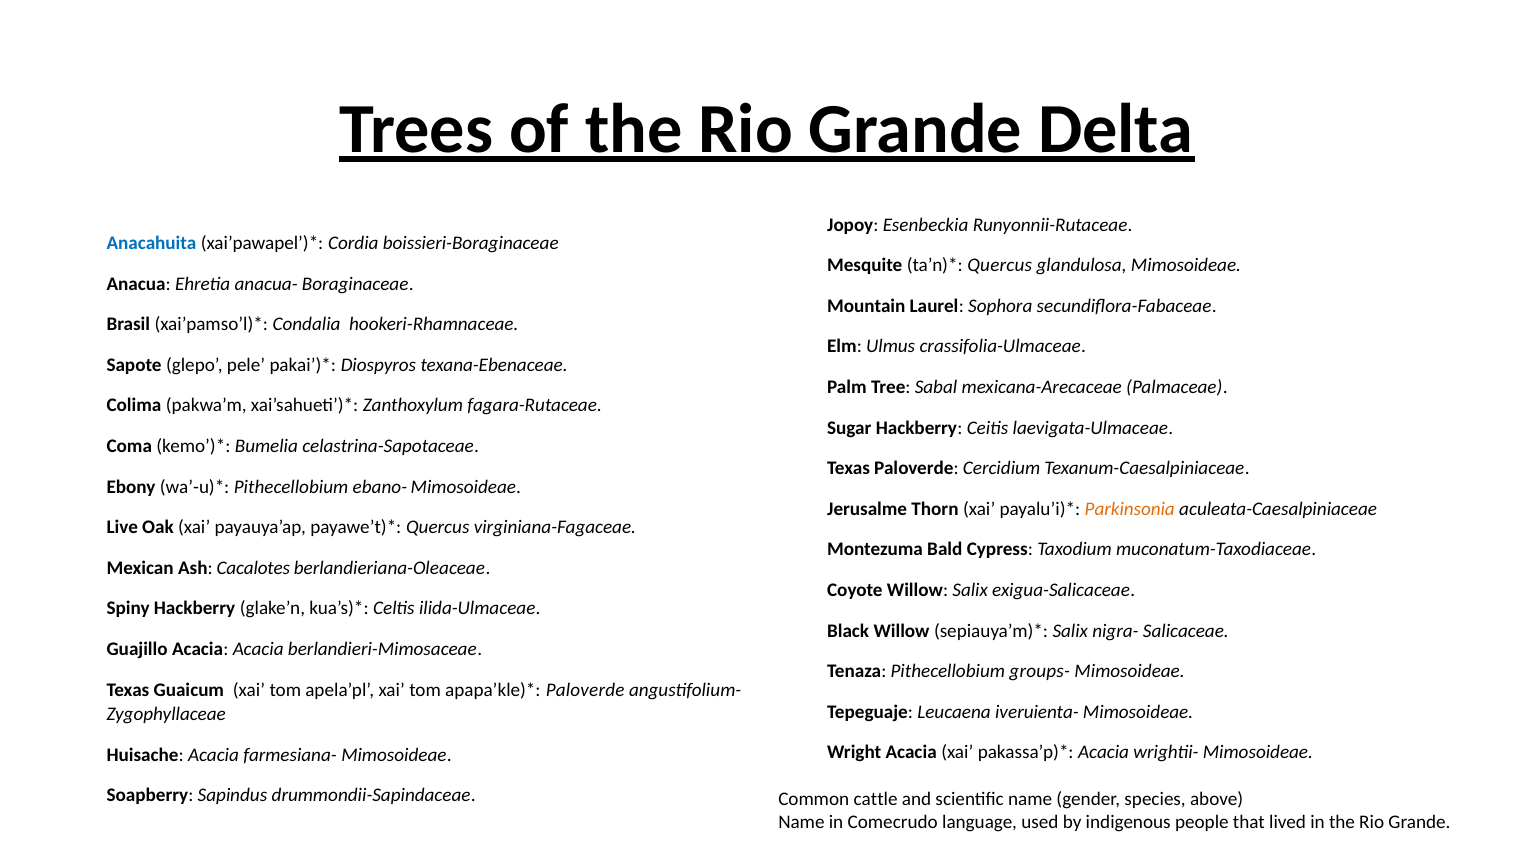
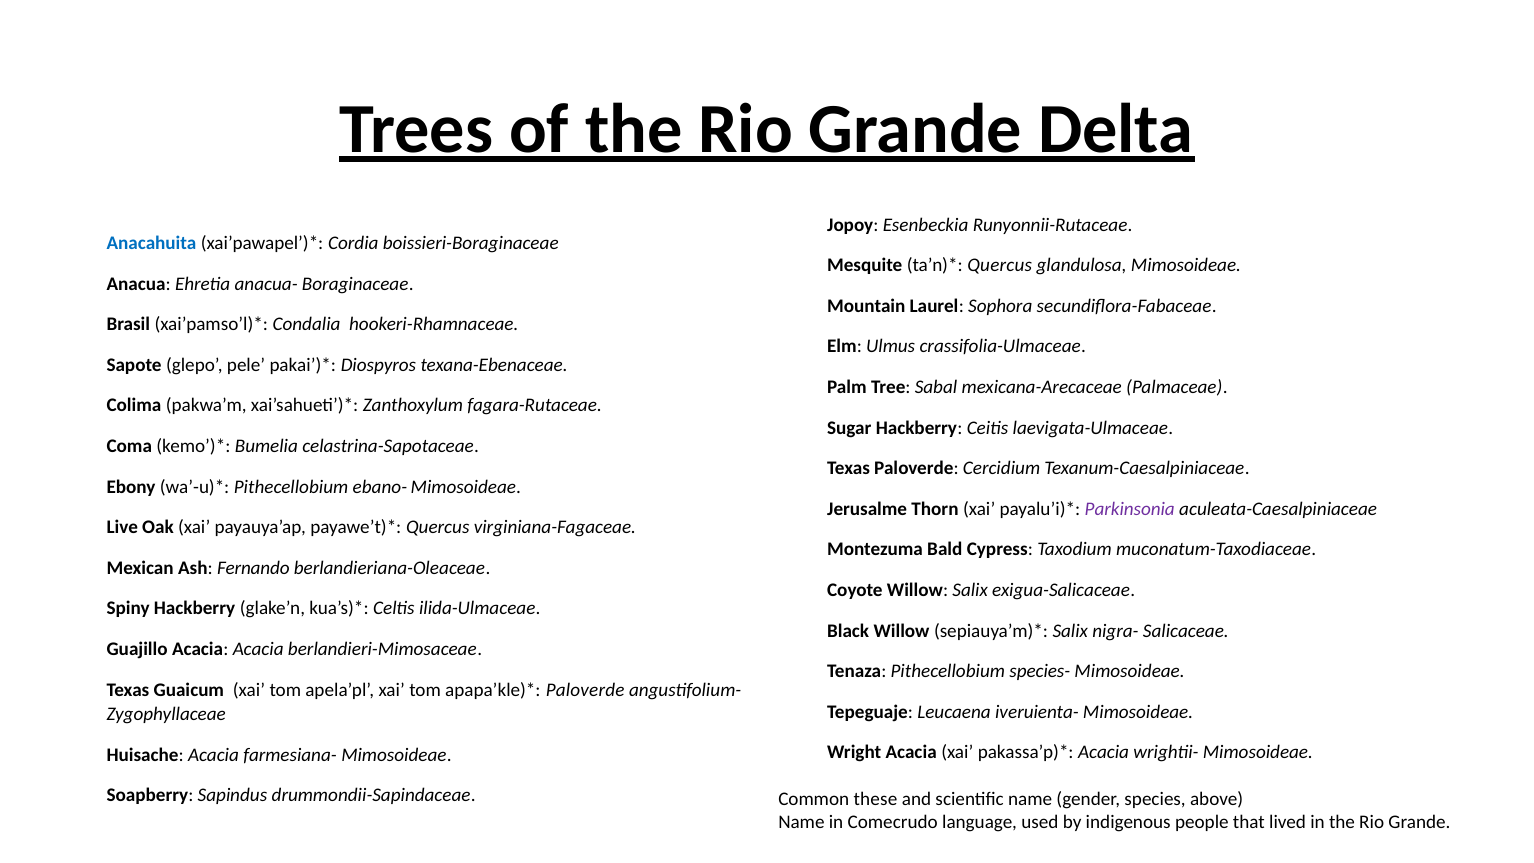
Parkinsonia colour: orange -> purple
Cacalotes: Cacalotes -> Fernando
groups-: groups- -> species-
cattle: cattle -> these
